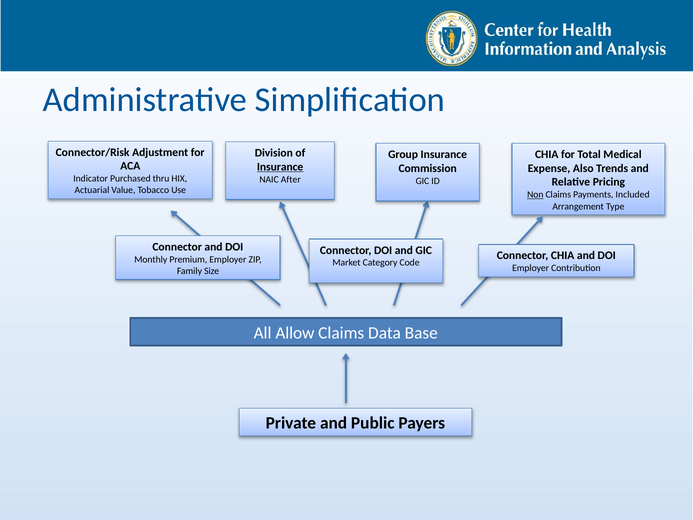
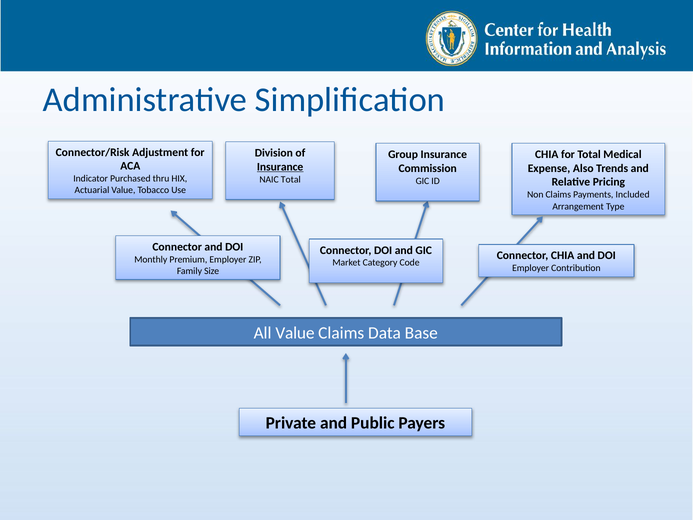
NAIC After: After -> Total
Non underline: present -> none
All Allow: Allow -> Value
